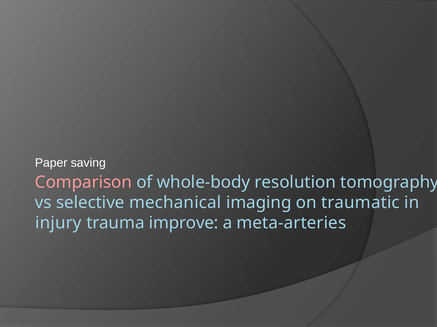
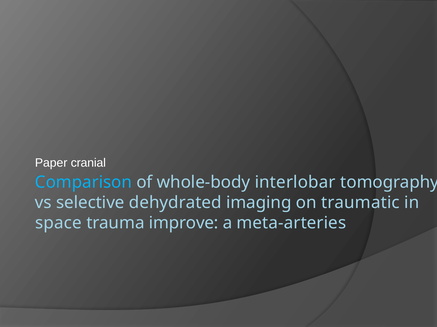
saving: saving -> cranial
Comparison colour: pink -> light blue
resolution: resolution -> interlobar
mechanical: mechanical -> dehydrated
injury: injury -> space
